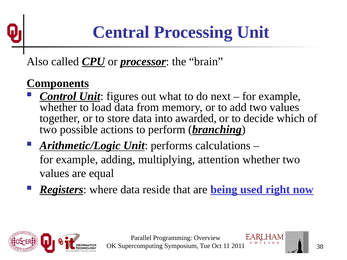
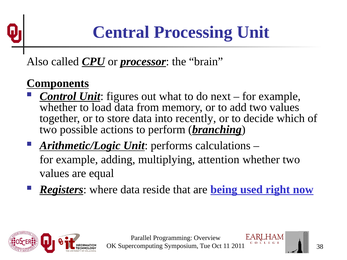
awarded: awarded -> recently
